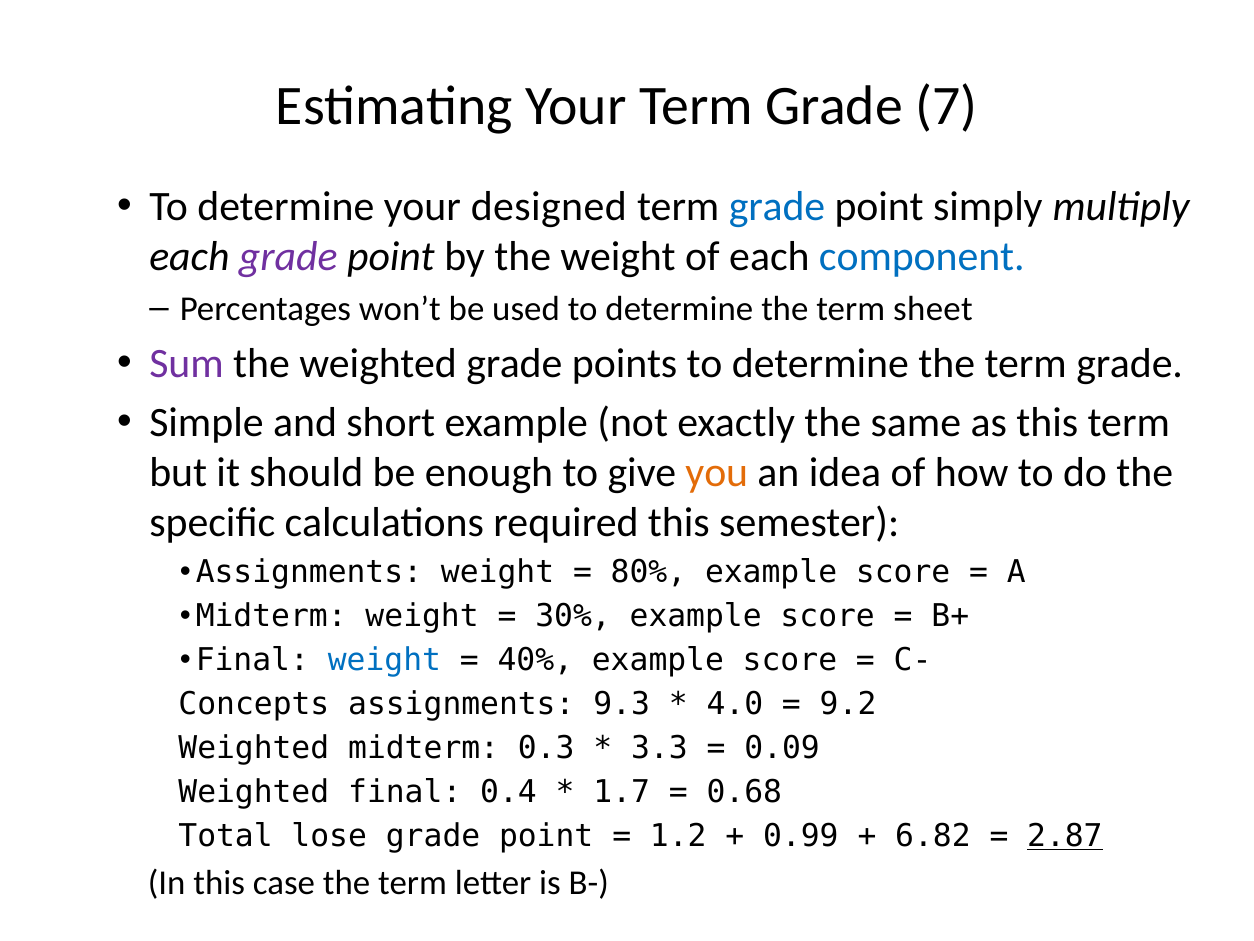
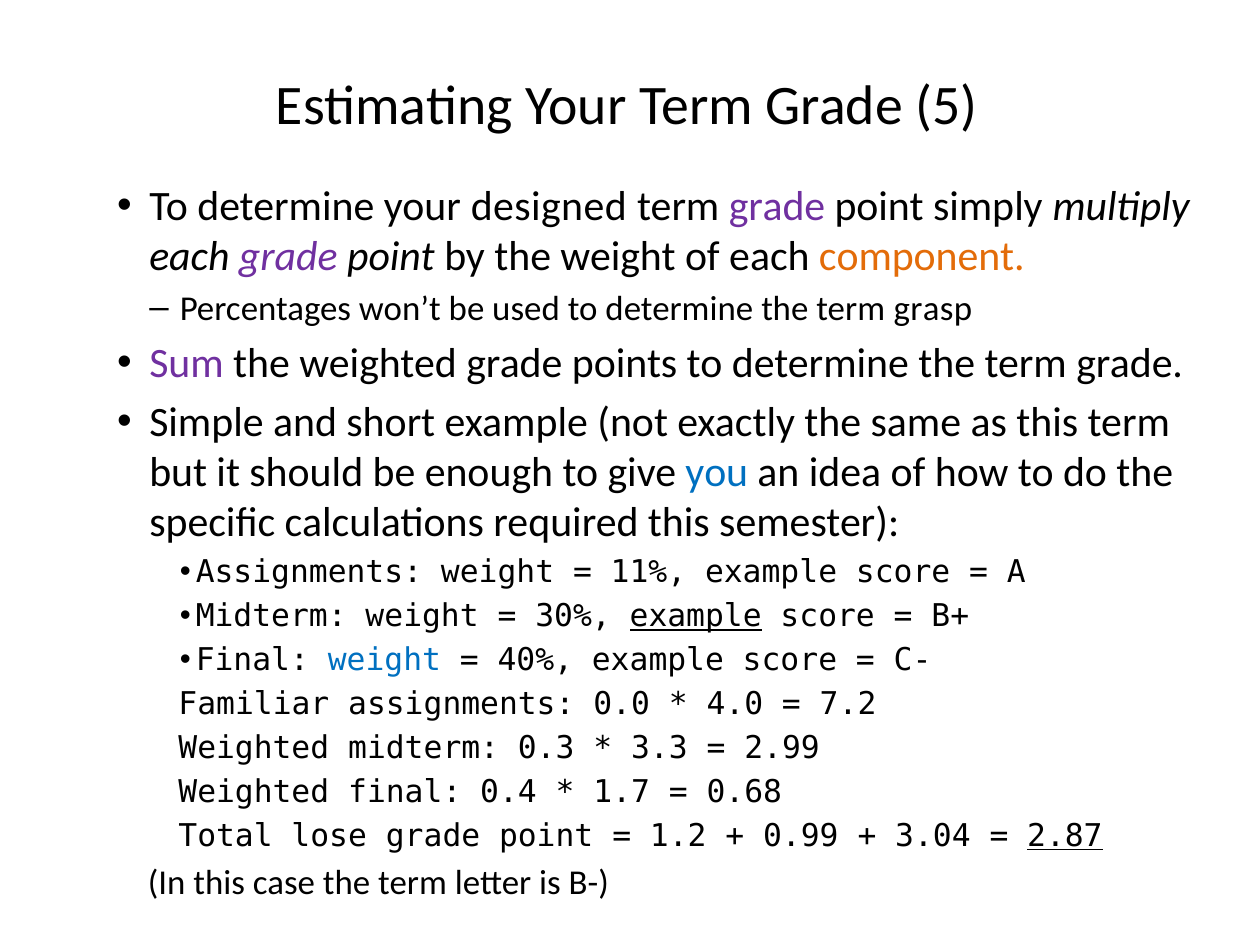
7: 7 -> 5
grade at (777, 207) colour: blue -> purple
component colour: blue -> orange
sheet: sheet -> grasp
you colour: orange -> blue
80%: 80% -> 11%
example at (696, 616) underline: none -> present
Concepts: Concepts -> Familiar
9.3: 9.3 -> 0.0
9.2: 9.2 -> 7.2
0.09: 0.09 -> 2.99
6.82: 6.82 -> 3.04
